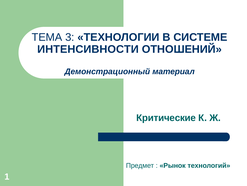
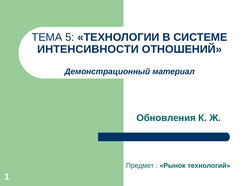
3: 3 -> 5
Критические: Критические -> Обновления
